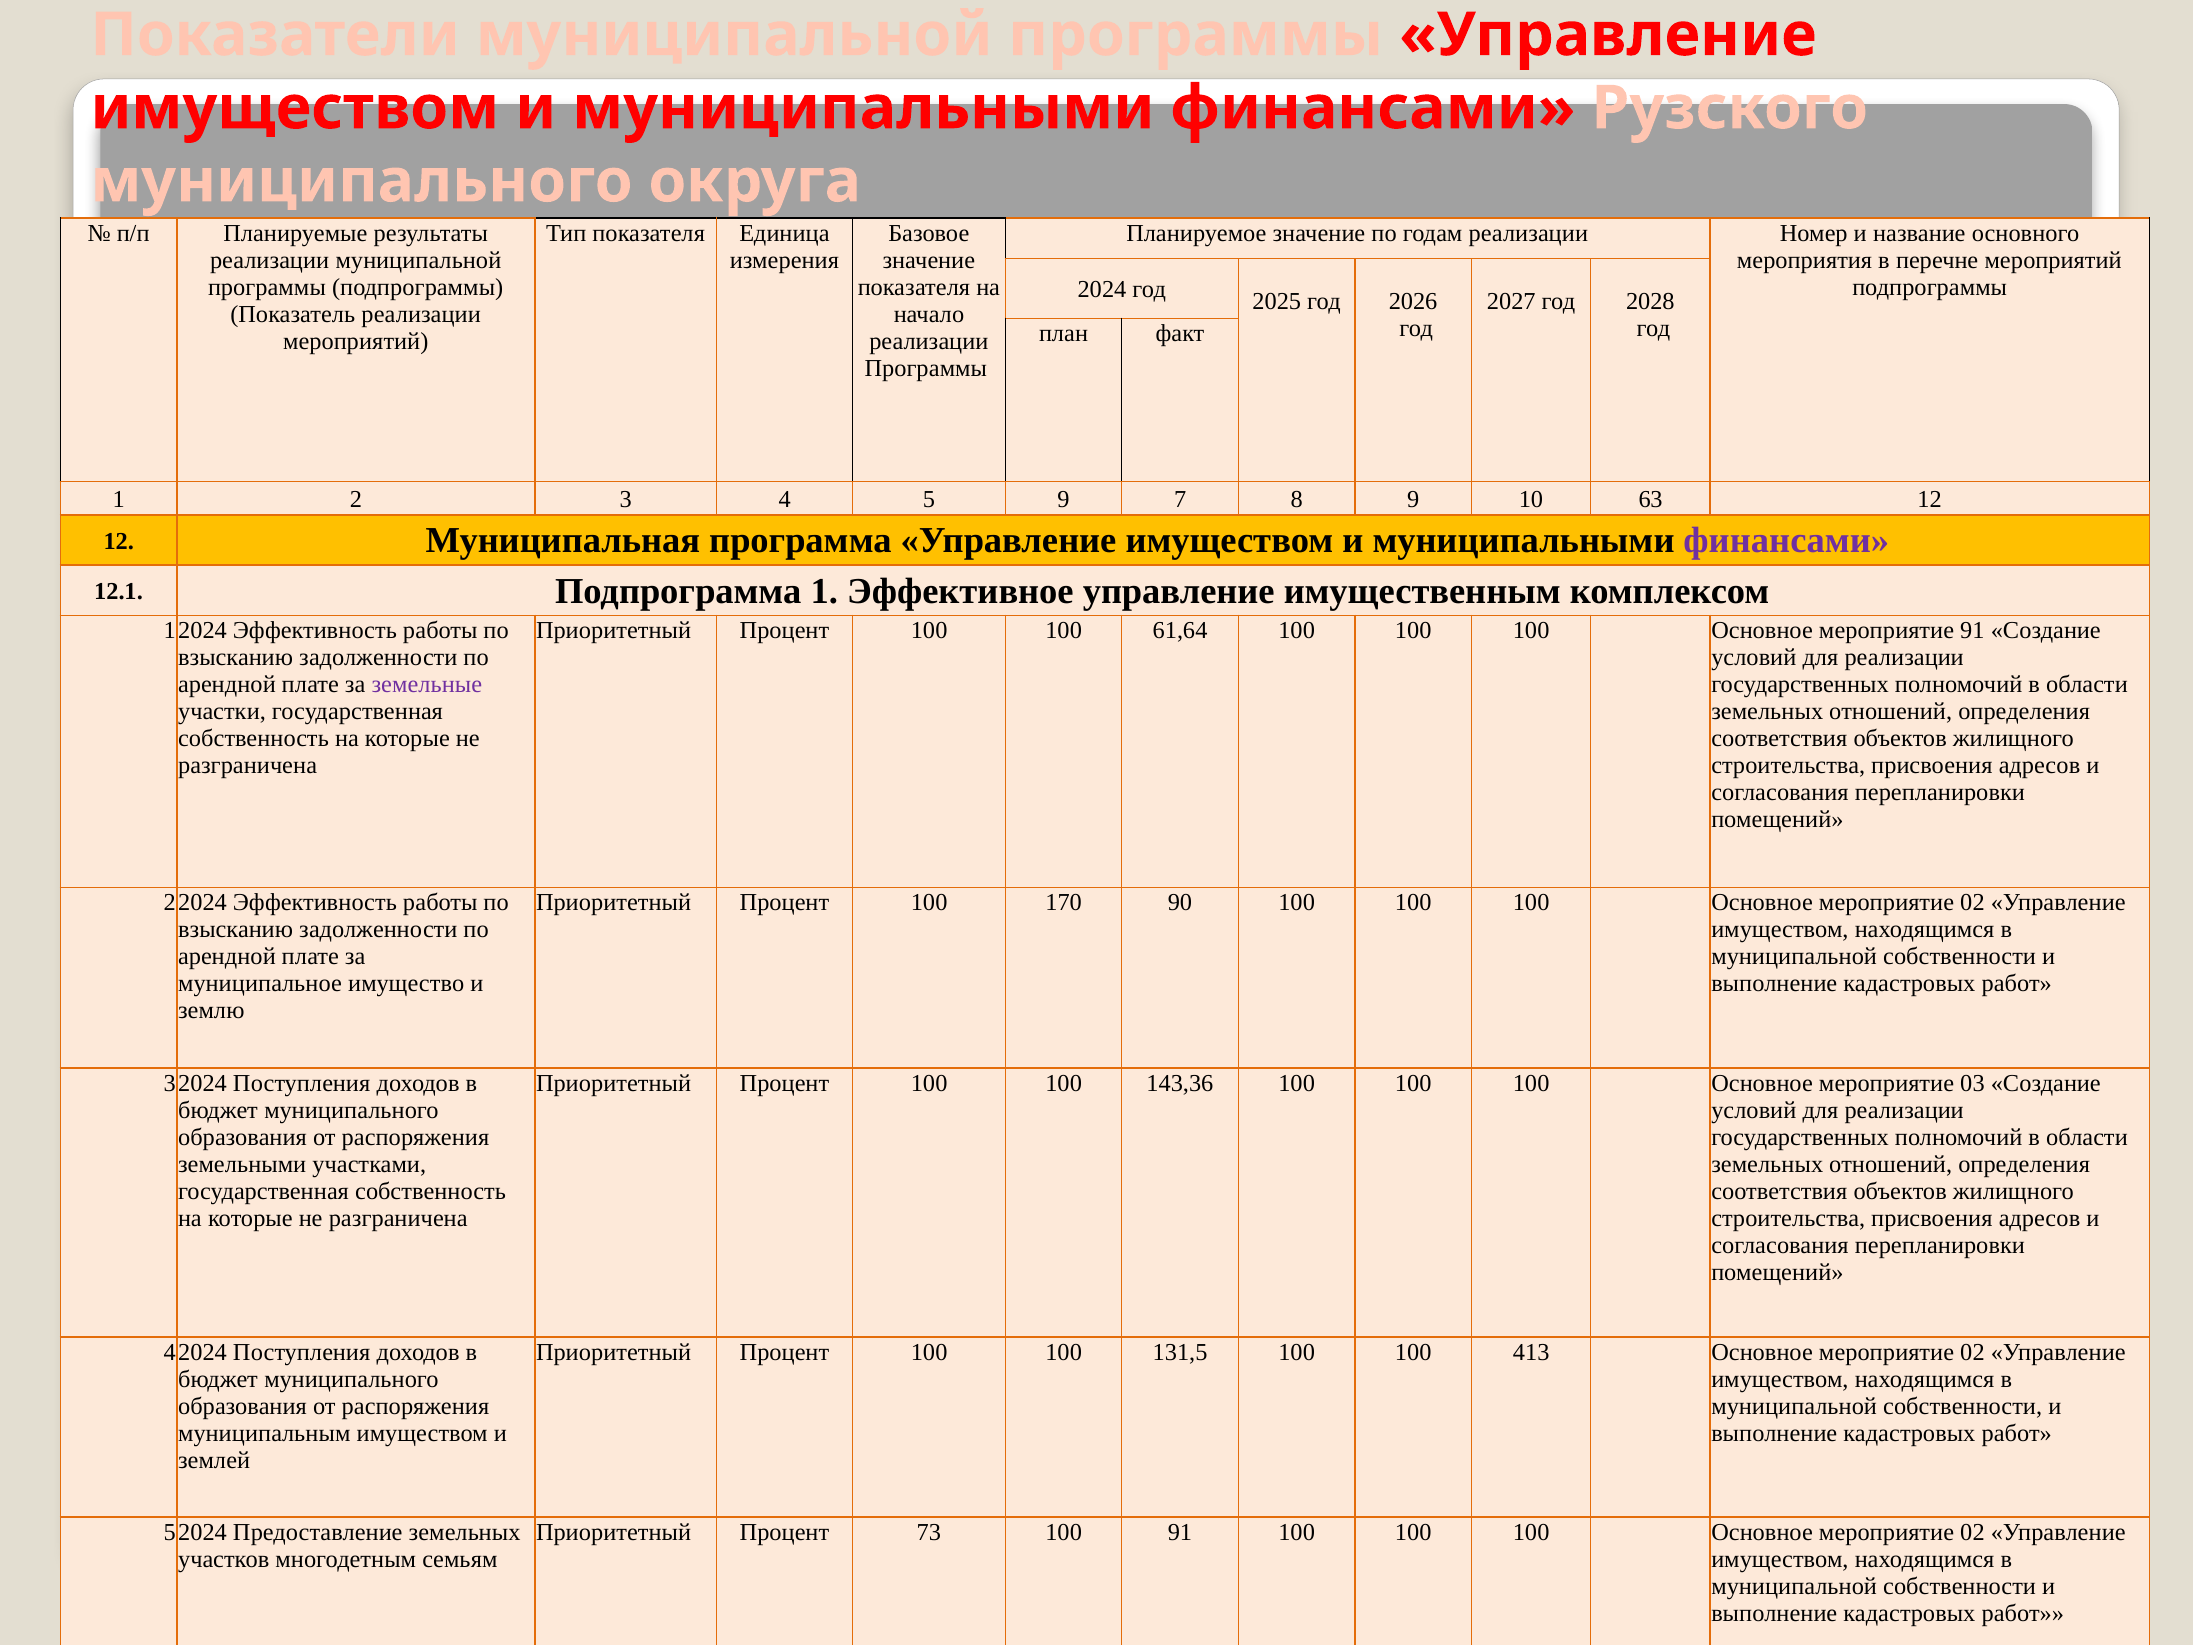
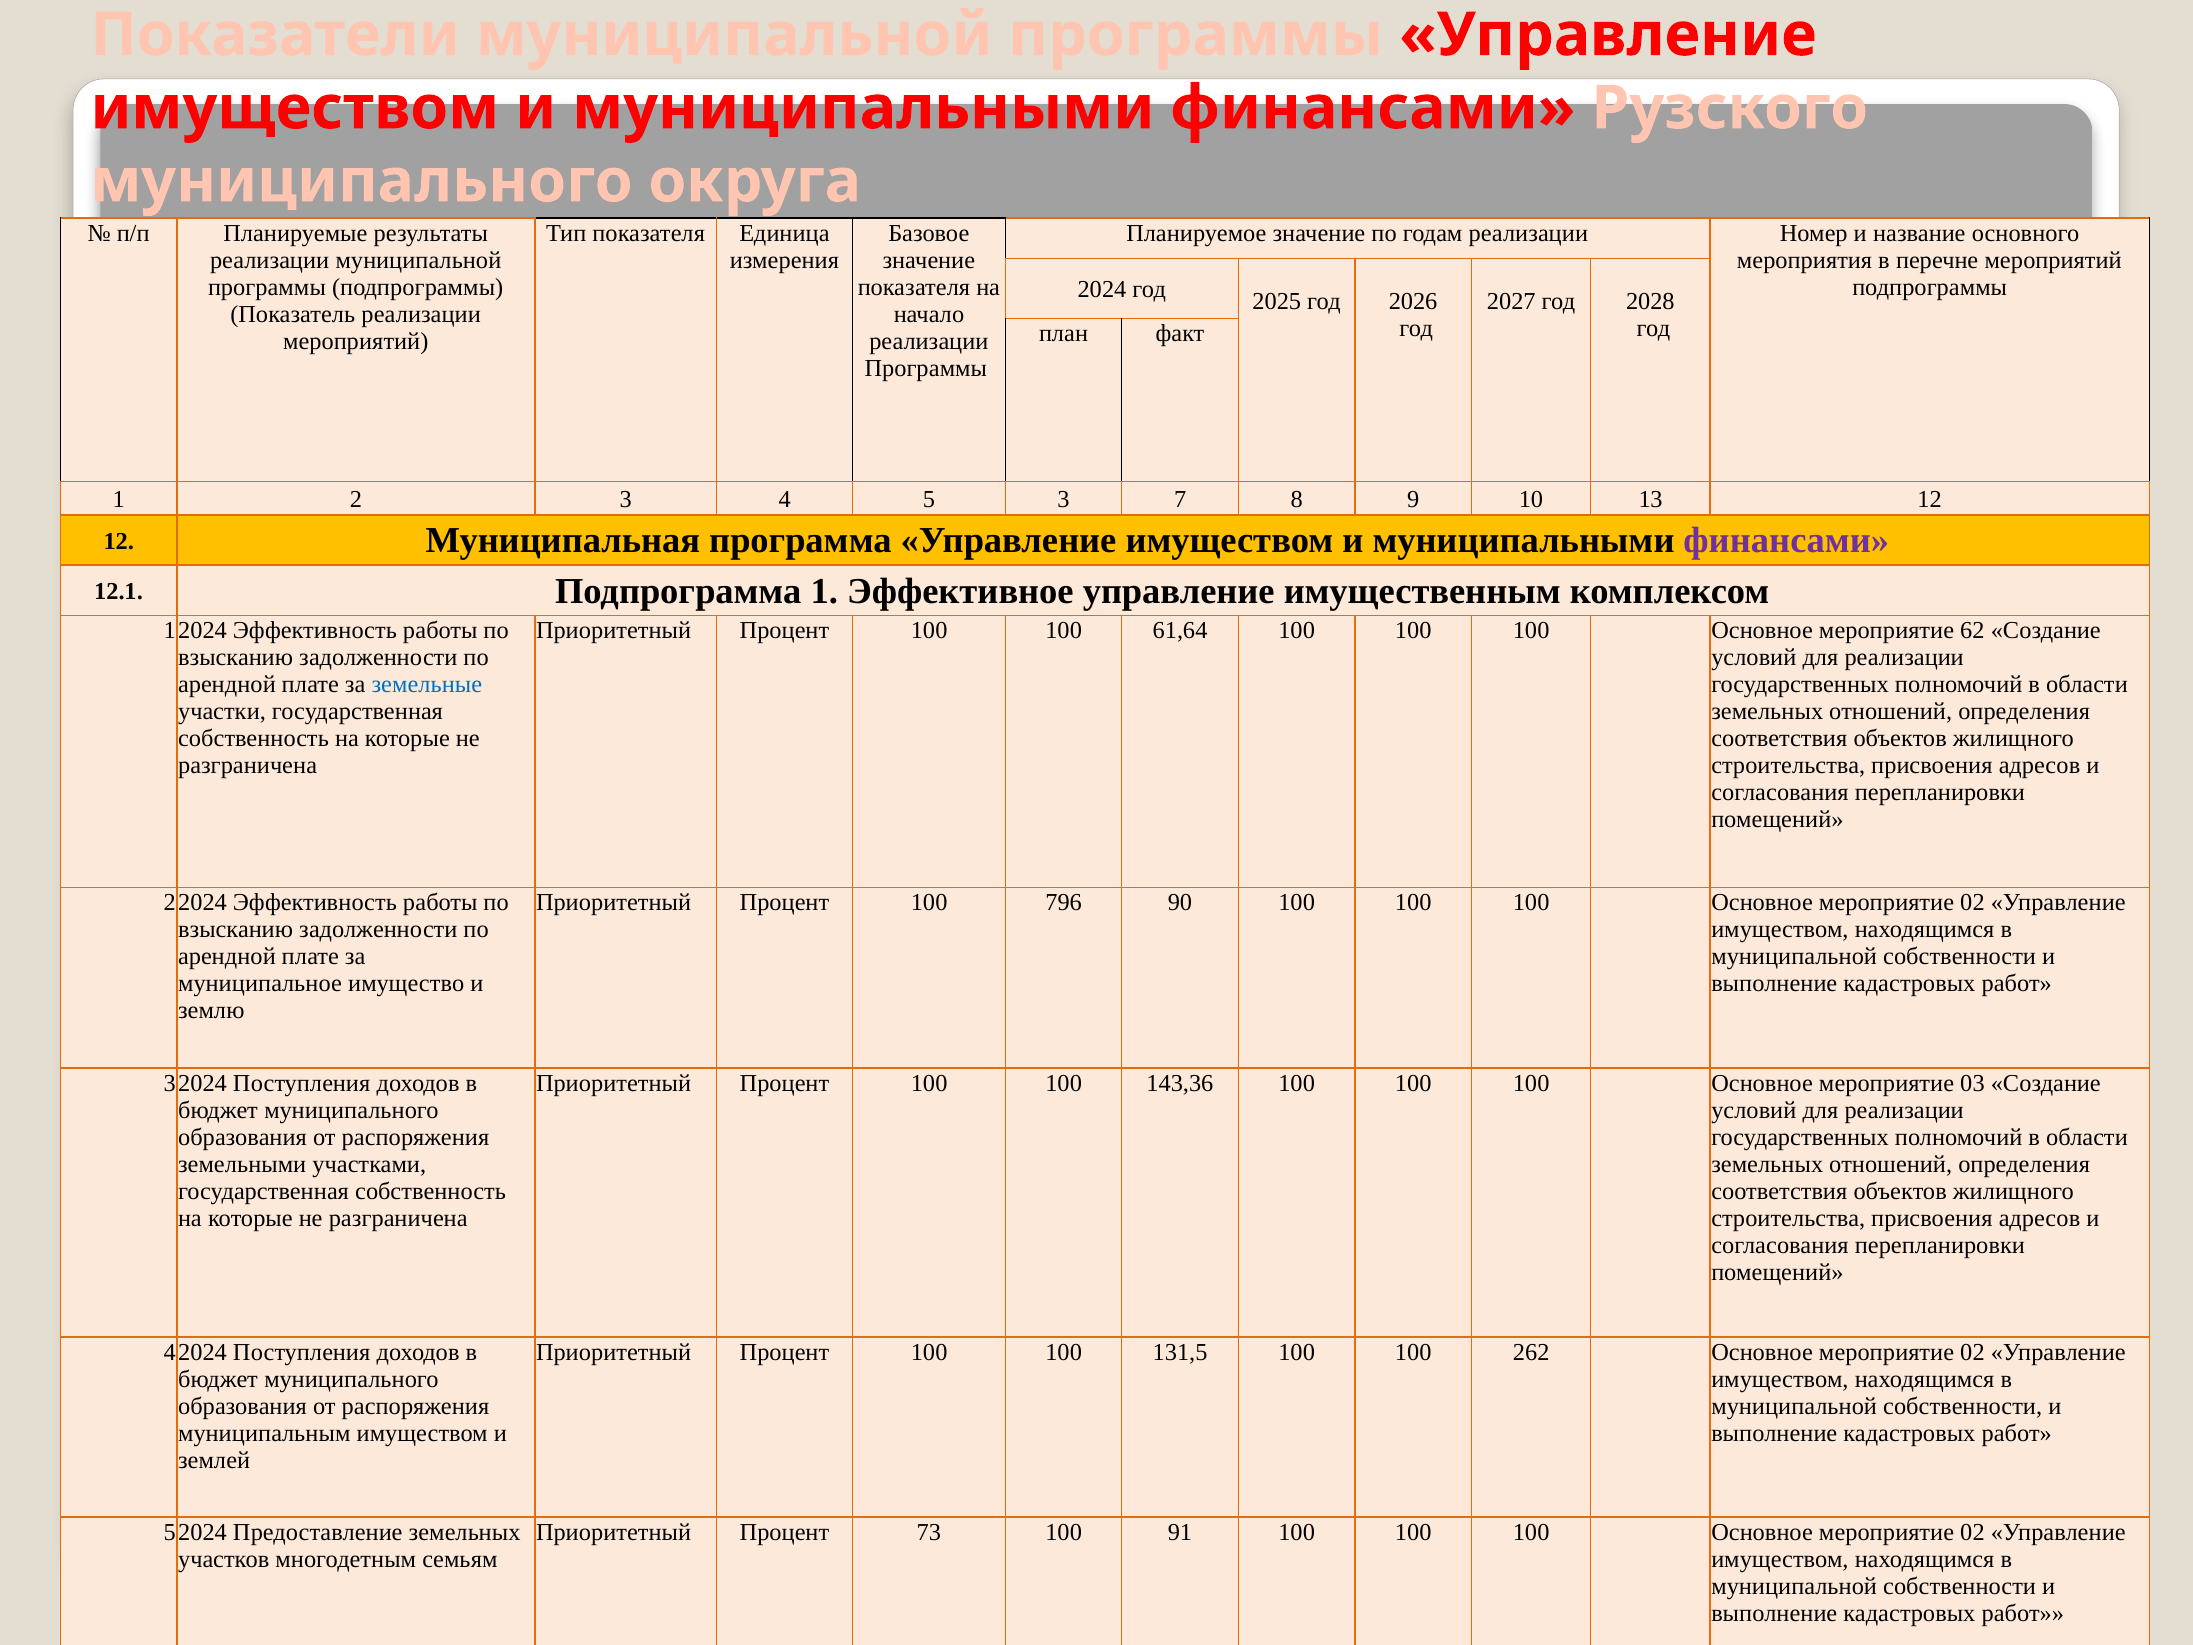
5 9: 9 -> 3
63: 63 -> 13
мероприятие 91: 91 -> 62
земельные colour: purple -> blue
170: 170 -> 796
413: 413 -> 262
